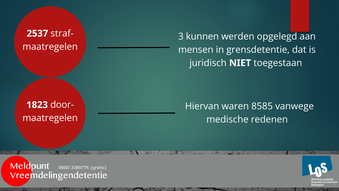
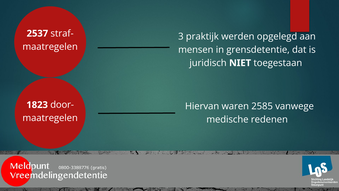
kunnen: kunnen -> praktijk
8585: 8585 -> 2585
